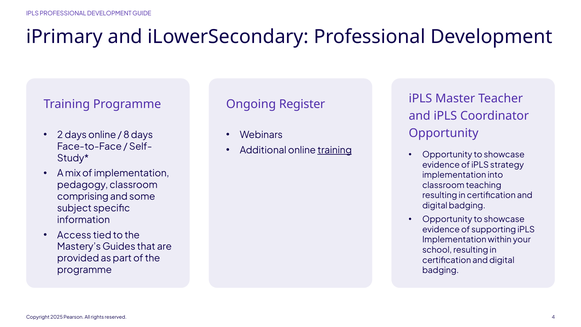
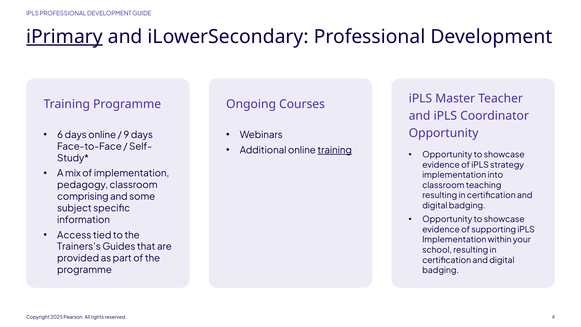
iPrimary underline: none -> present
Register: Register -> Courses
2: 2 -> 6
8: 8 -> 9
Mastery’s: Mastery’s -> Trainers’s
